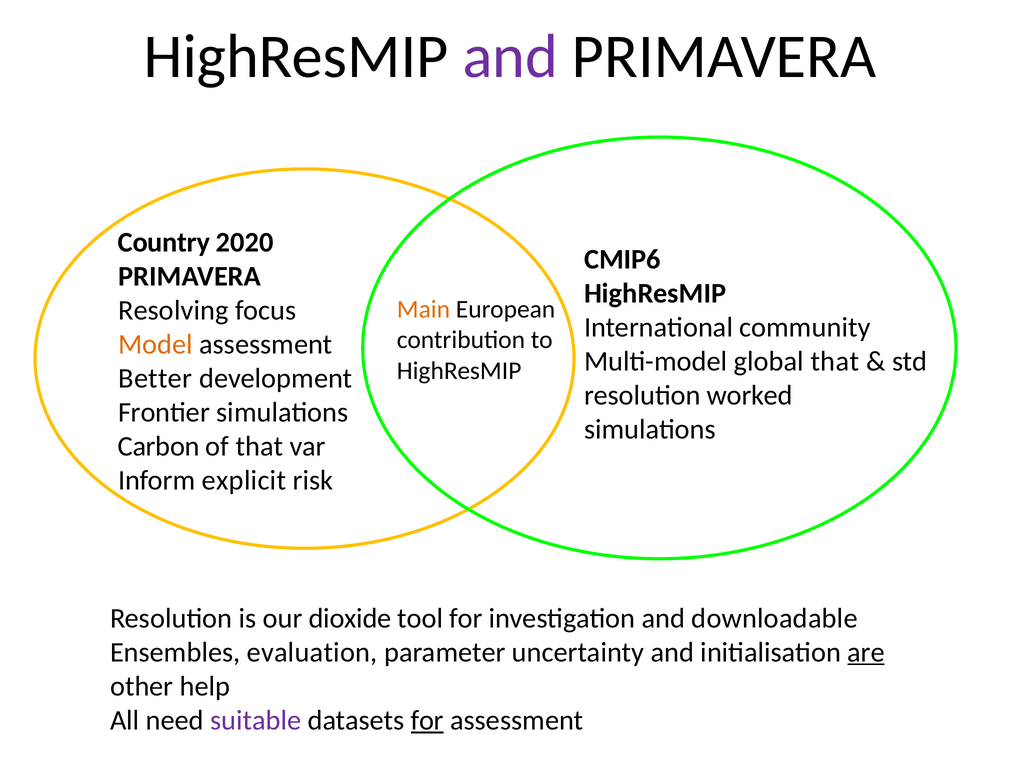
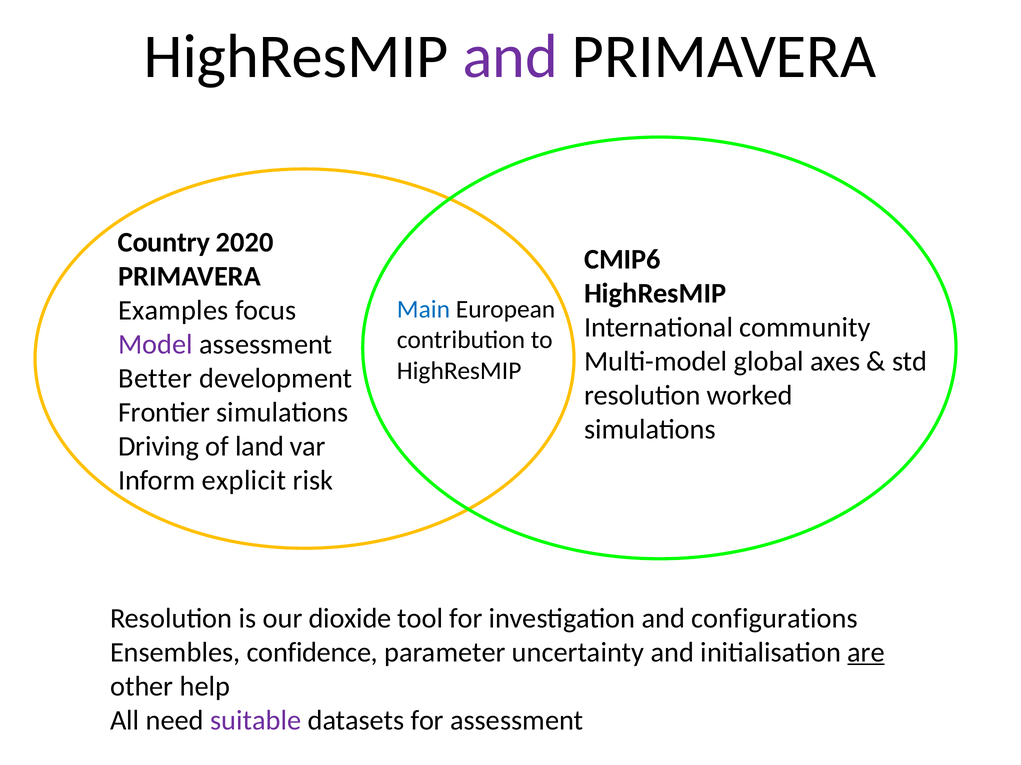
Resolving: Resolving -> Examples
Main colour: orange -> blue
Model colour: orange -> purple
global that: that -> axes
Carbon: Carbon -> Driving
of that: that -> land
downloadable: downloadable -> configurations
evaluation: evaluation -> confidence
for at (427, 721) underline: present -> none
